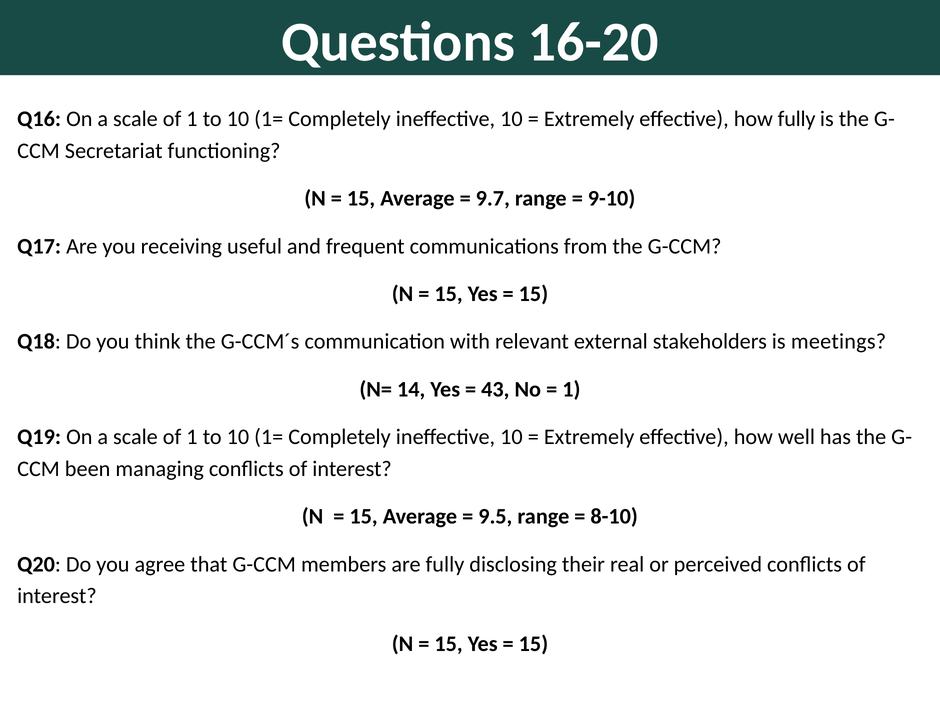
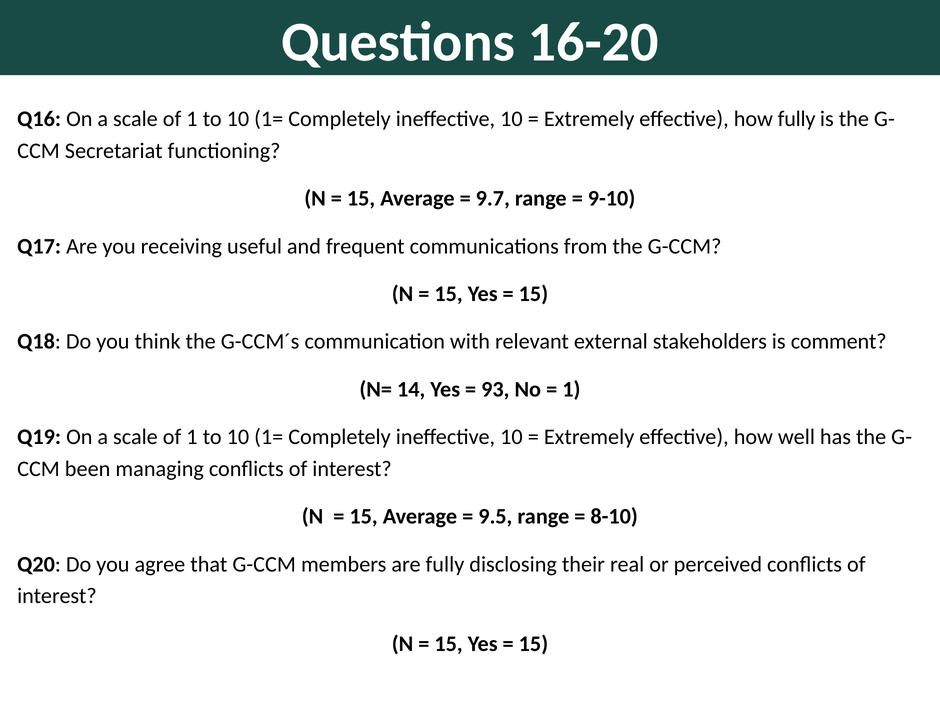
meetings: meetings -> comment
43: 43 -> 93
